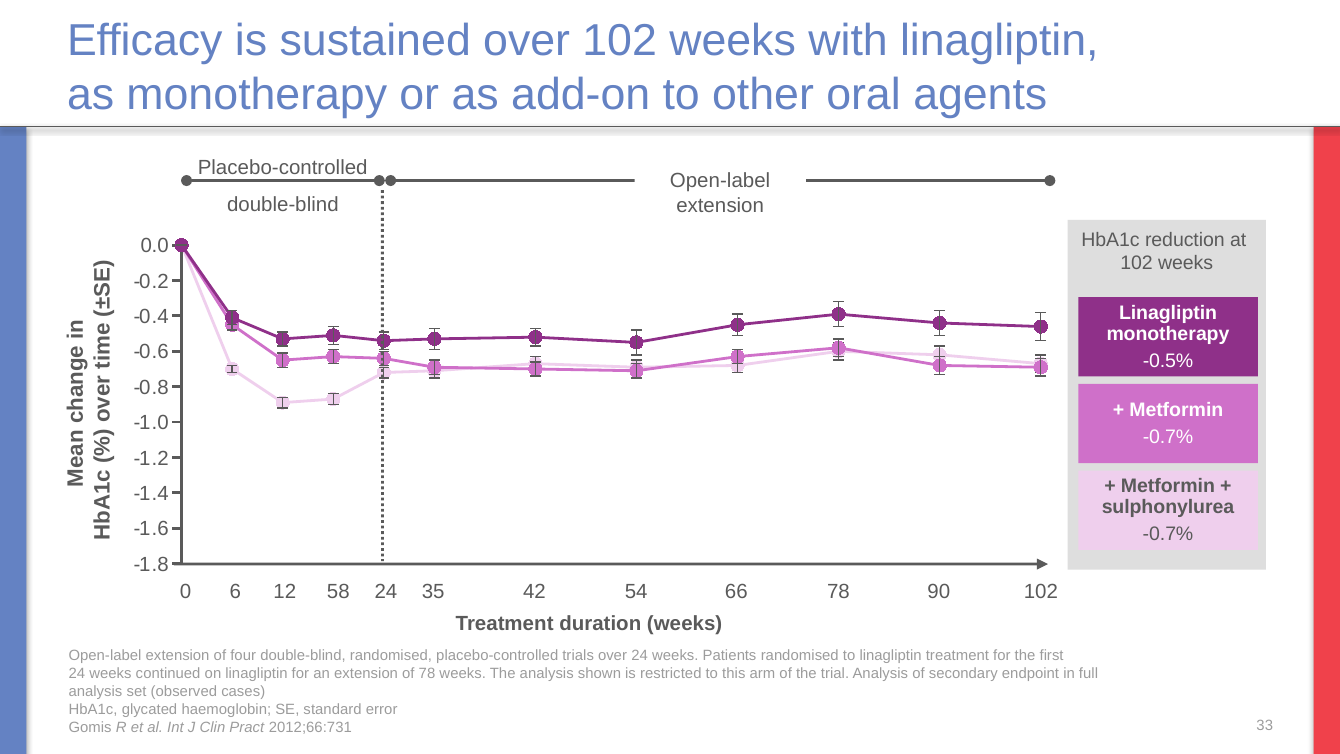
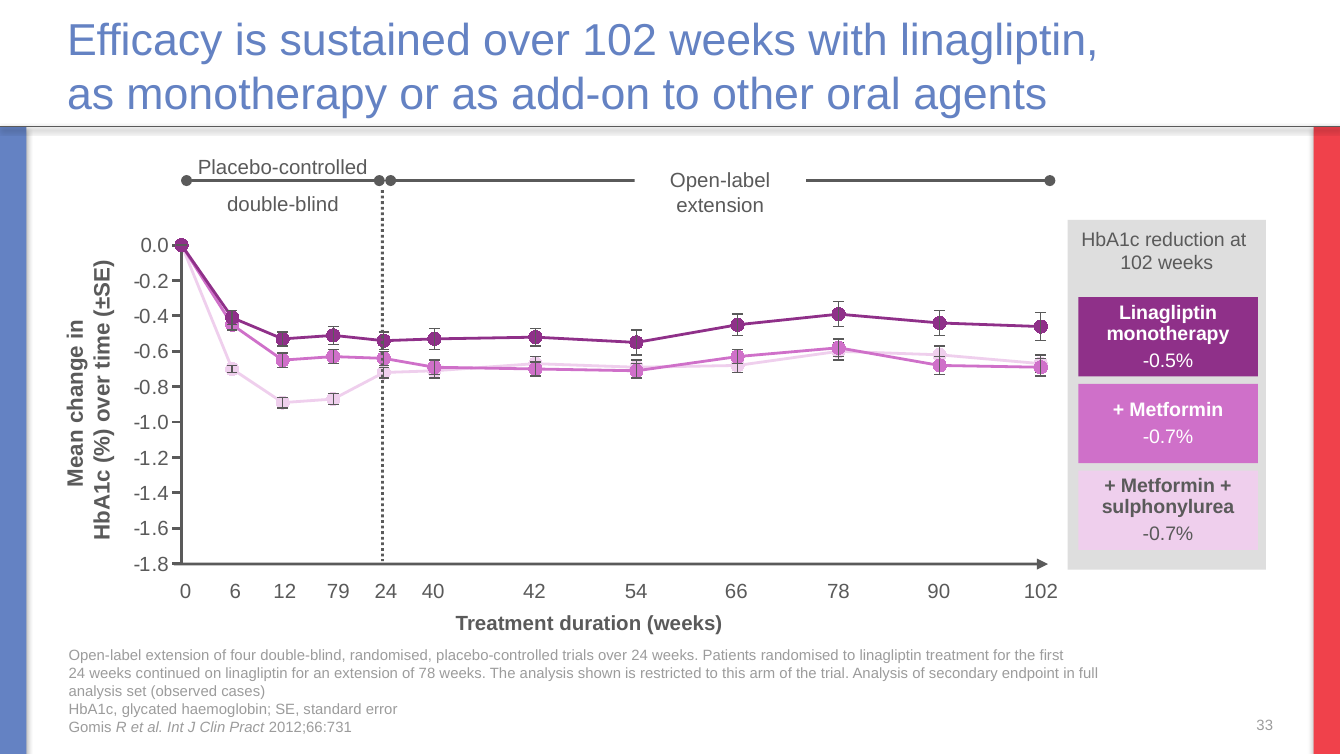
58: 58 -> 79
35: 35 -> 40
